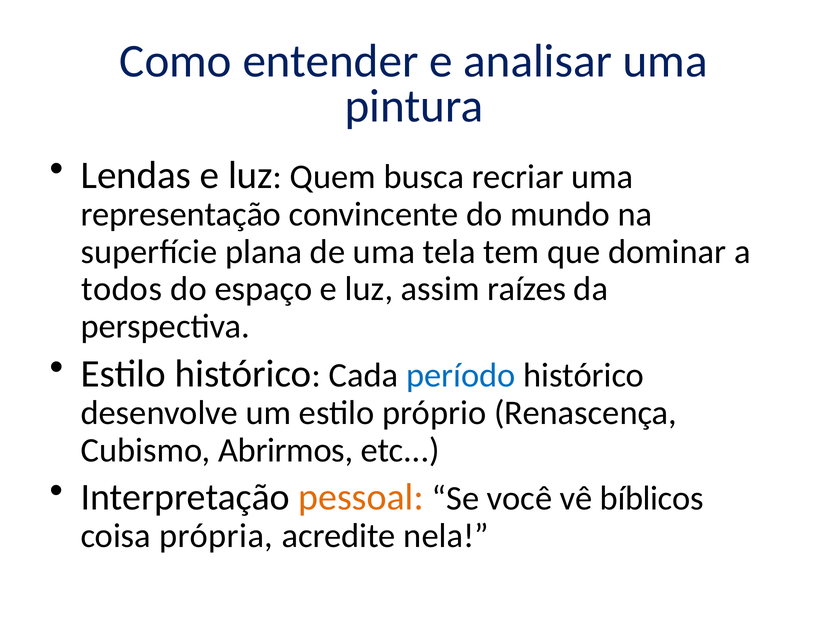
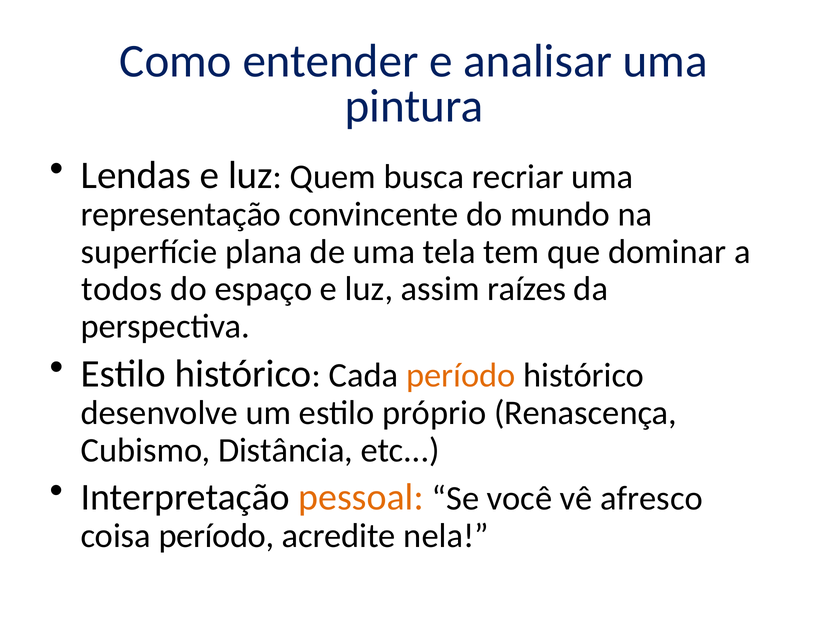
período at (461, 375) colour: blue -> orange
Abrirmos: Abrirmos -> Distância
bíblicos: bíblicos -> afresco
coisa própria: própria -> período
